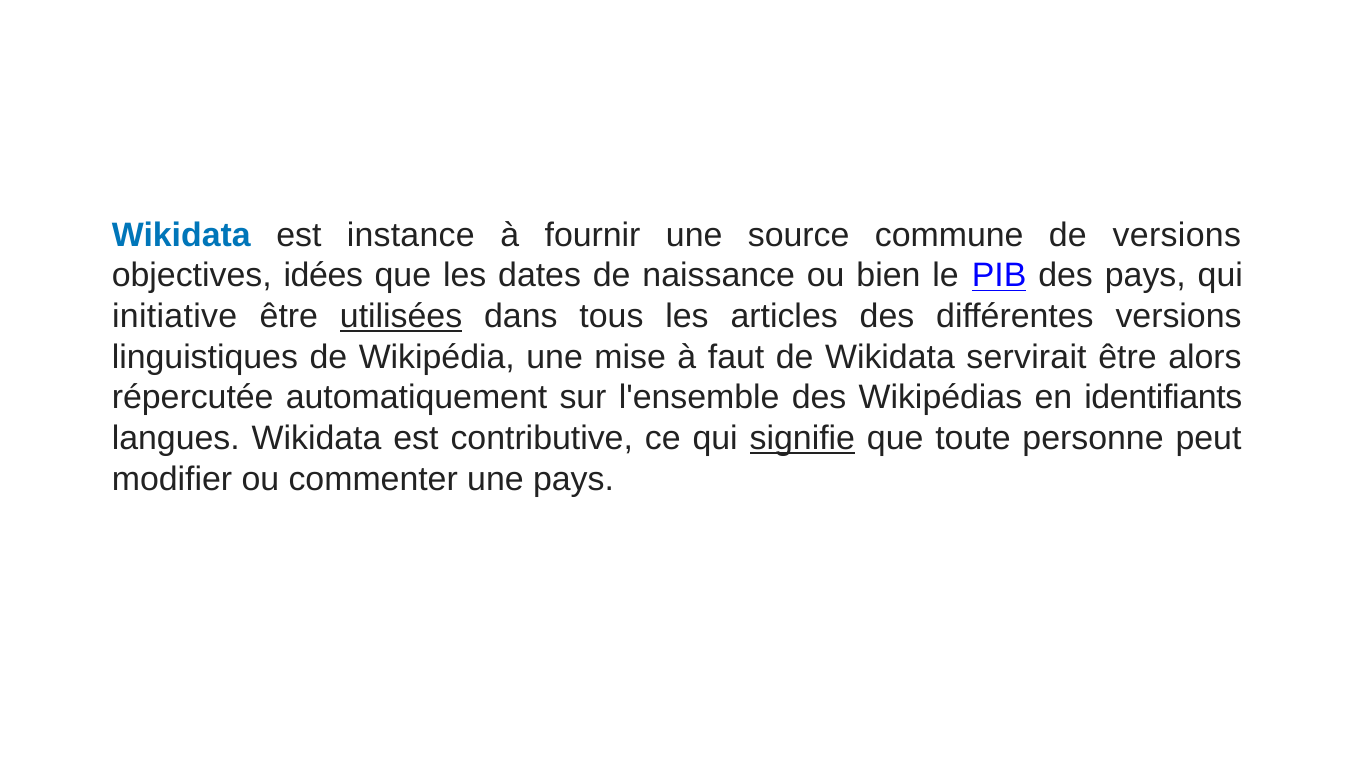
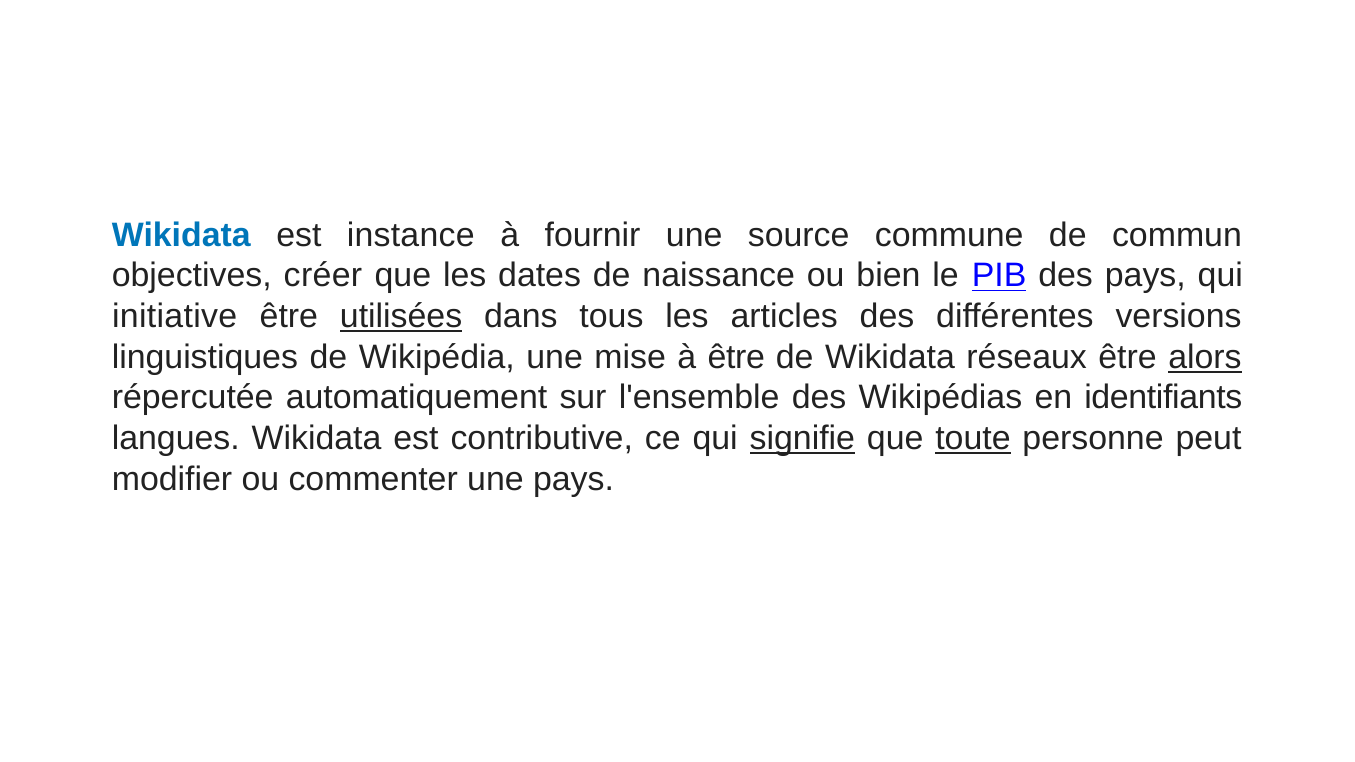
de versions: versions -> commun
idées: idées -> créer
à faut: faut -> être
servirait: servirait -> réseaux
alors underline: none -> present
toute underline: none -> present
